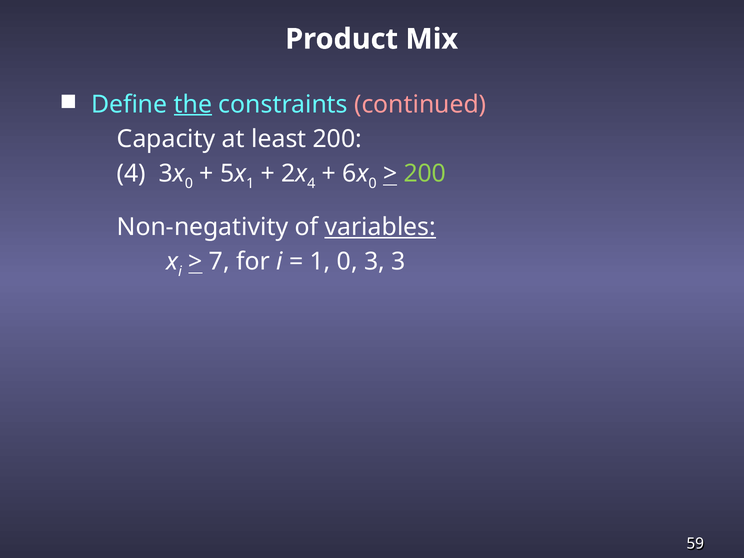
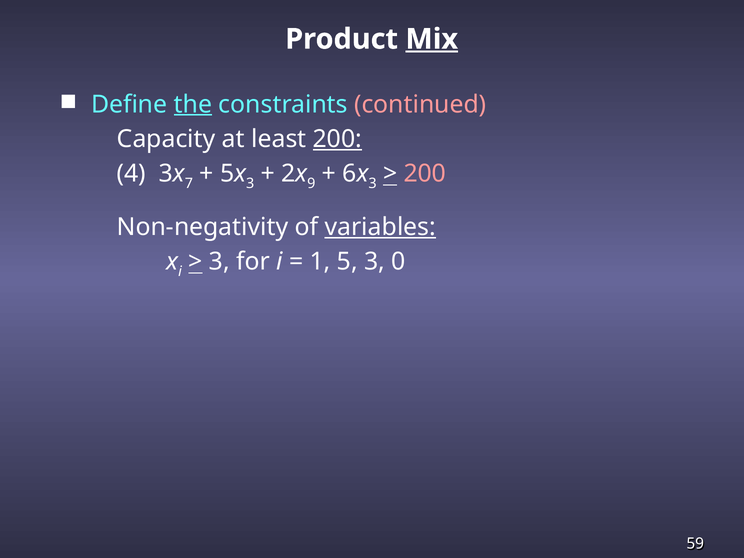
Mix underline: none -> present
200 at (337, 139) underline: none -> present
0 at (189, 183): 0 -> 7
1 at (250, 183): 1 -> 3
4 at (311, 183): 4 -> 9
0 at (373, 183): 0 -> 3
200 at (425, 174) colour: light green -> pink
7 at (219, 262): 7 -> 3
1 0: 0 -> 5
3 3: 3 -> 0
